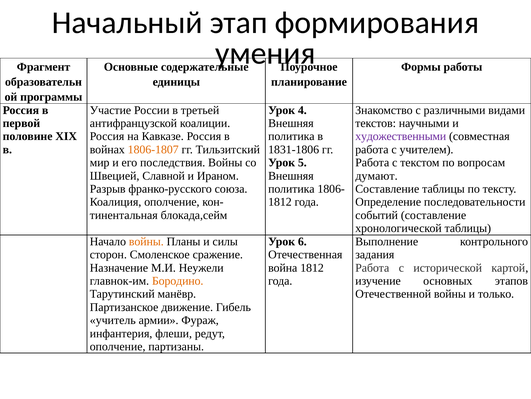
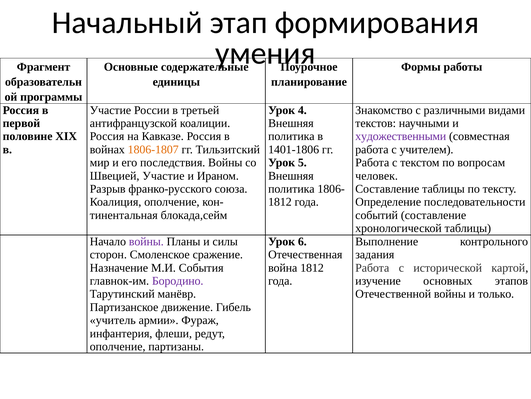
1831-1806: 1831-1806 -> 1401-1806
Швецией Славной: Славной -> Участие
думают: думают -> человек
войны at (146, 241) colour: orange -> purple
Неужели: Неужели -> События
Бородино colour: orange -> purple
